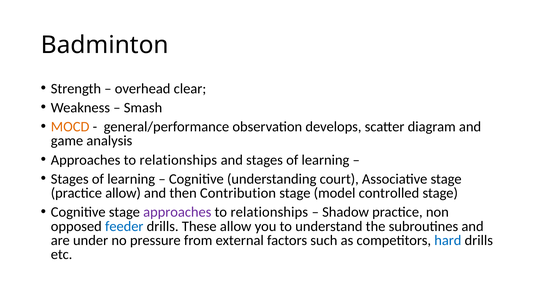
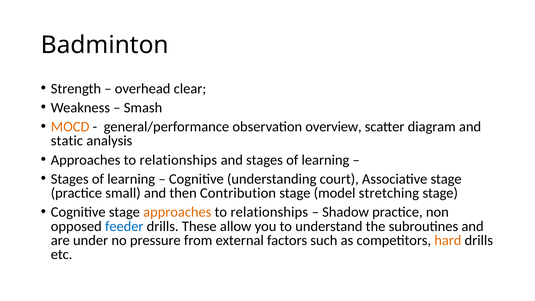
develops: develops -> overview
game: game -> static
practice allow: allow -> small
controlled: controlled -> stretching
approaches at (177, 212) colour: purple -> orange
hard colour: blue -> orange
